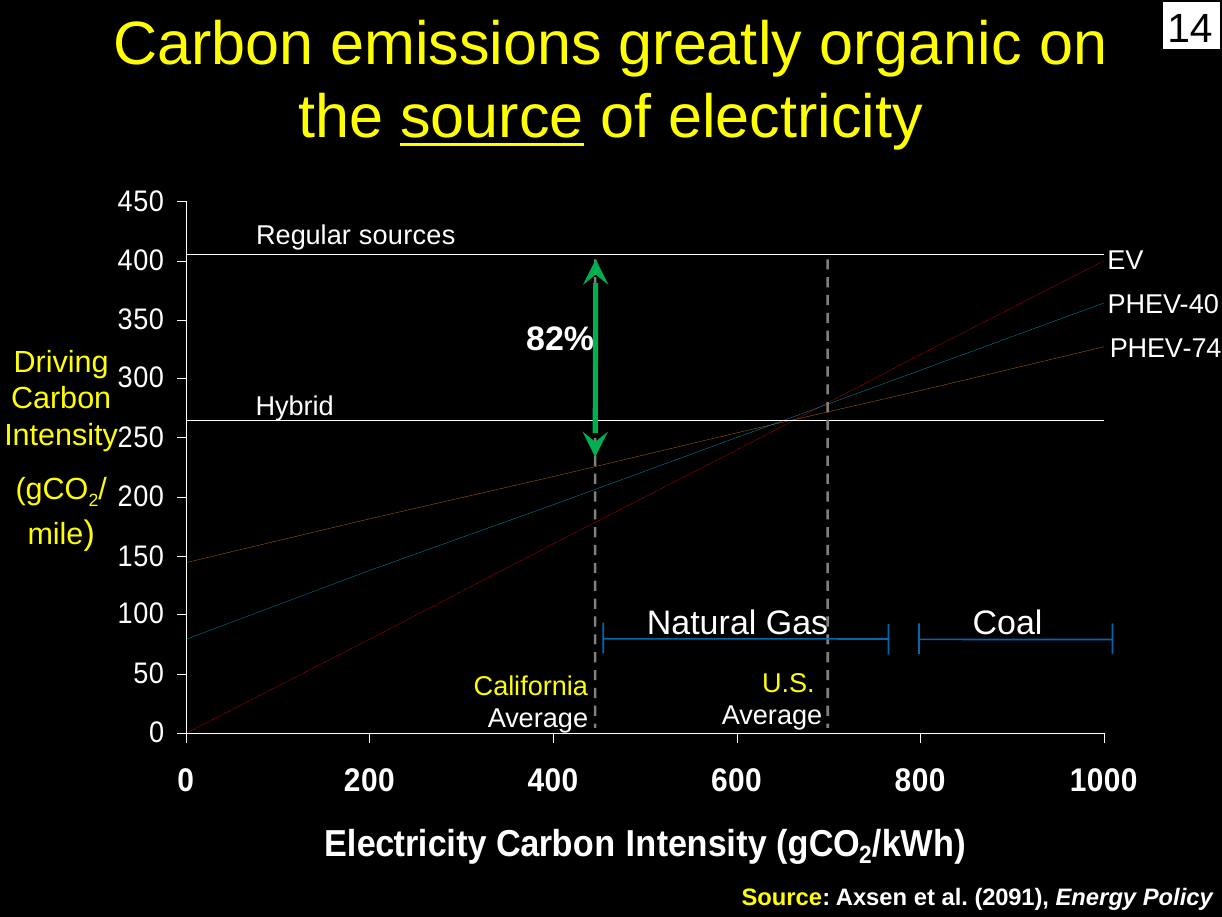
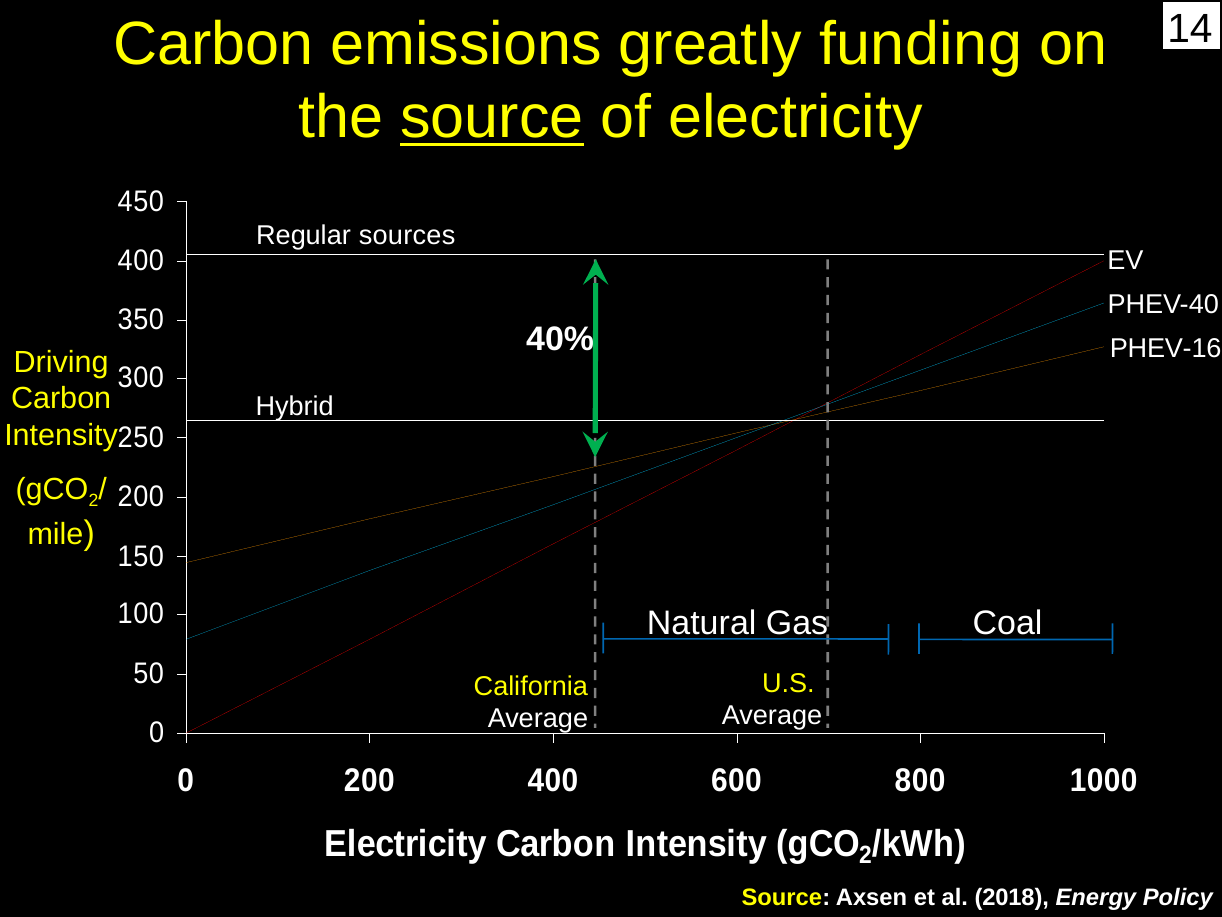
organic: organic -> funding
82%: 82% -> 40%
PHEV-74: PHEV-74 -> PHEV-16
2091: 2091 -> 2018
